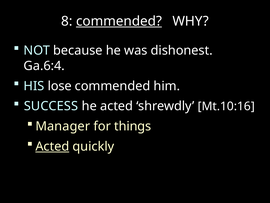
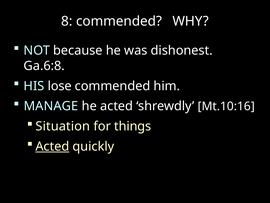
commended at (119, 21) underline: present -> none
Ga.6:4: Ga.6:4 -> Ga.6:8
SUCCESS: SUCCESS -> MANAGE
Manager: Manager -> Situation
